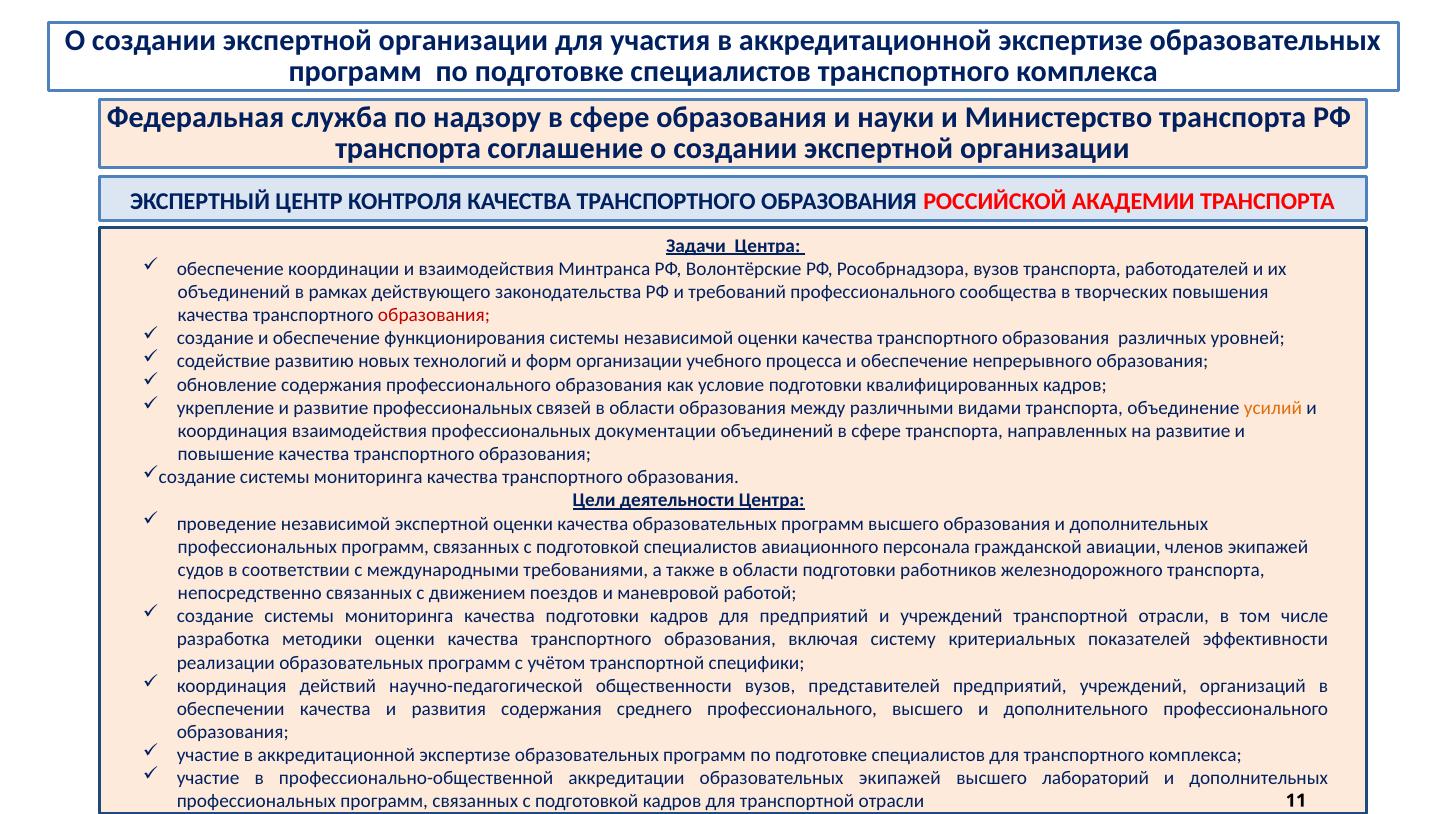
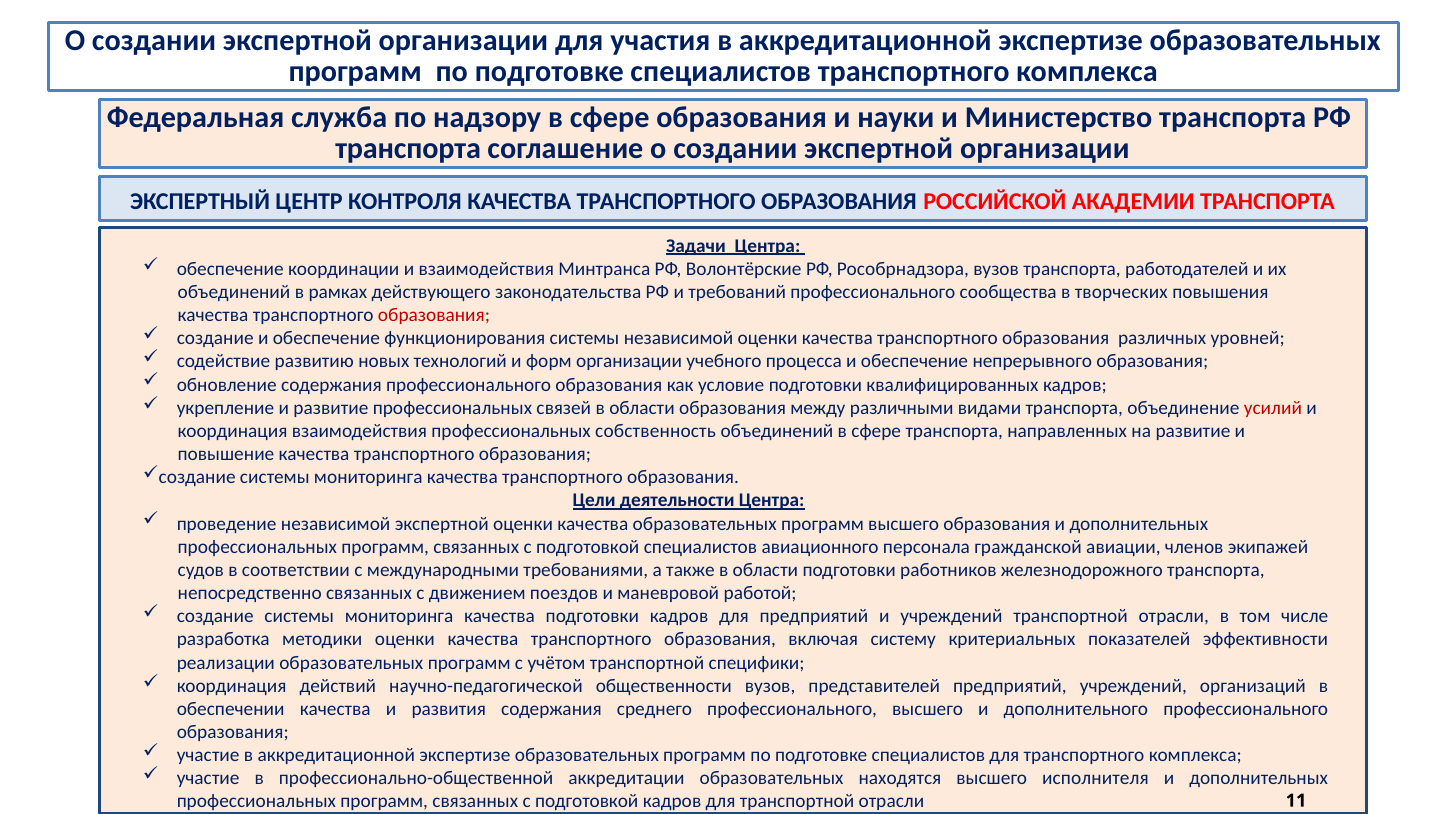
усилий colour: orange -> red
документации: документации -> собственность
образовательных экипажей: экипажей -> находятся
лабораторий: лабораторий -> исполнителя
